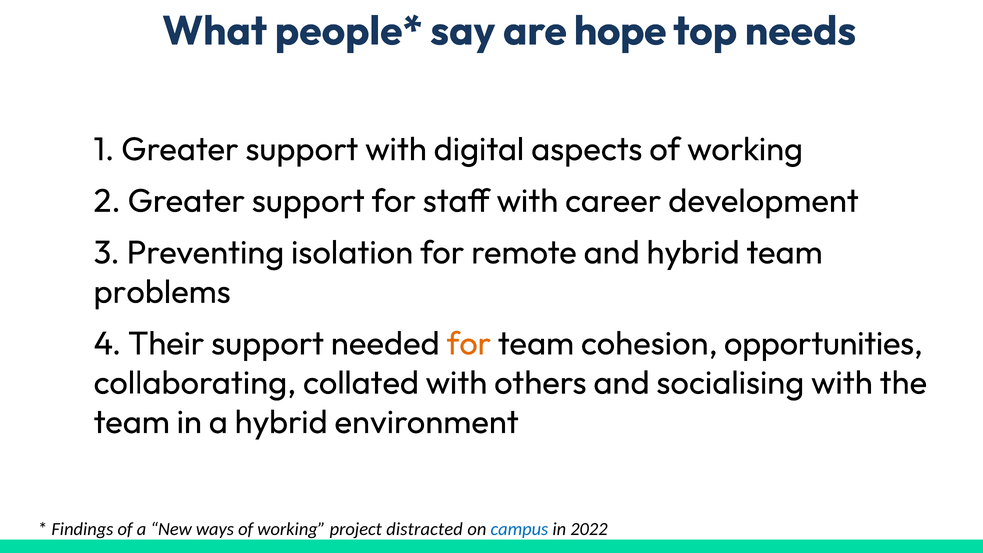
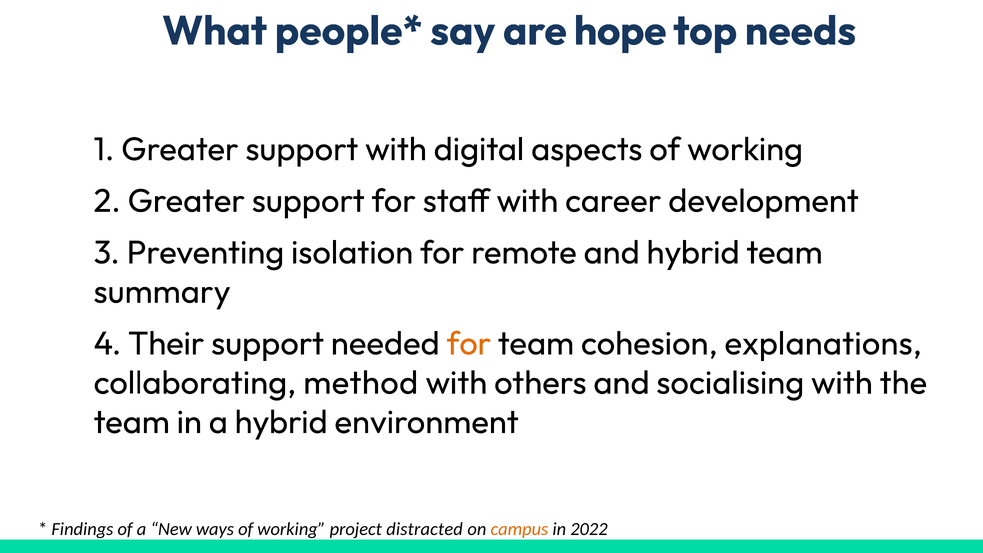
problems: problems -> summary
opportunities: opportunities -> explanations
collated: collated -> method
campus colour: blue -> orange
